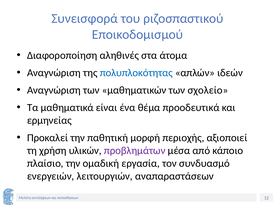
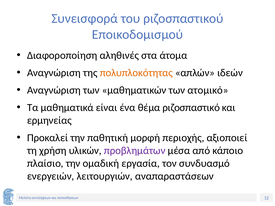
πολυπλοκότητας colour: blue -> orange
σχολείο: σχολείο -> ατομικό
προοδευτικά: προοδευτικά -> ριζοσπαστικό
